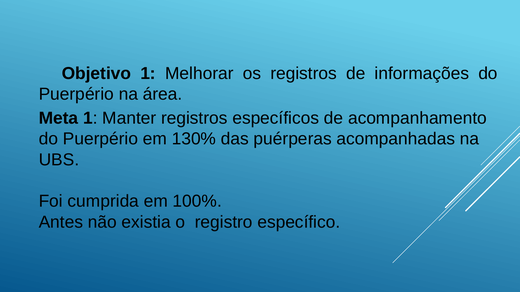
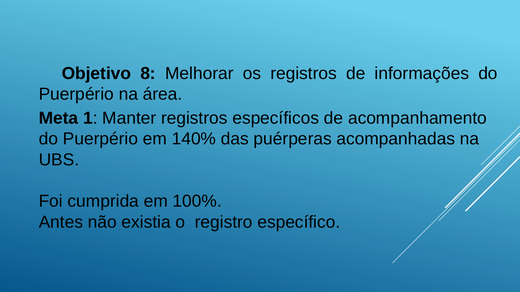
Objetivo 1: 1 -> 8
130%: 130% -> 140%
